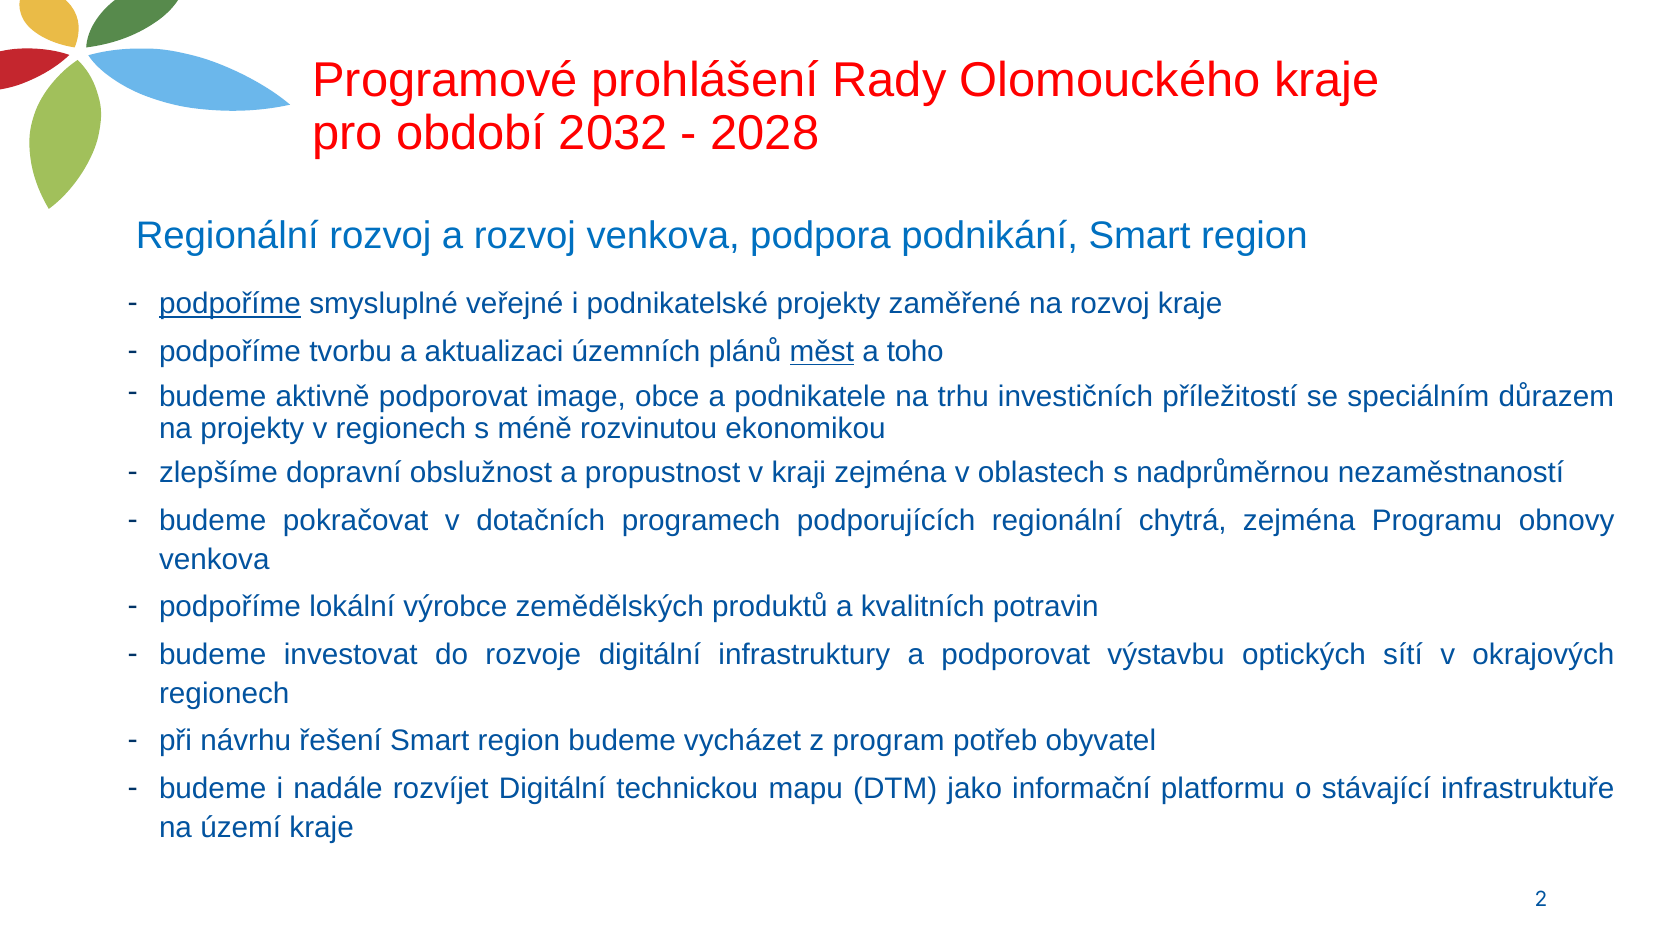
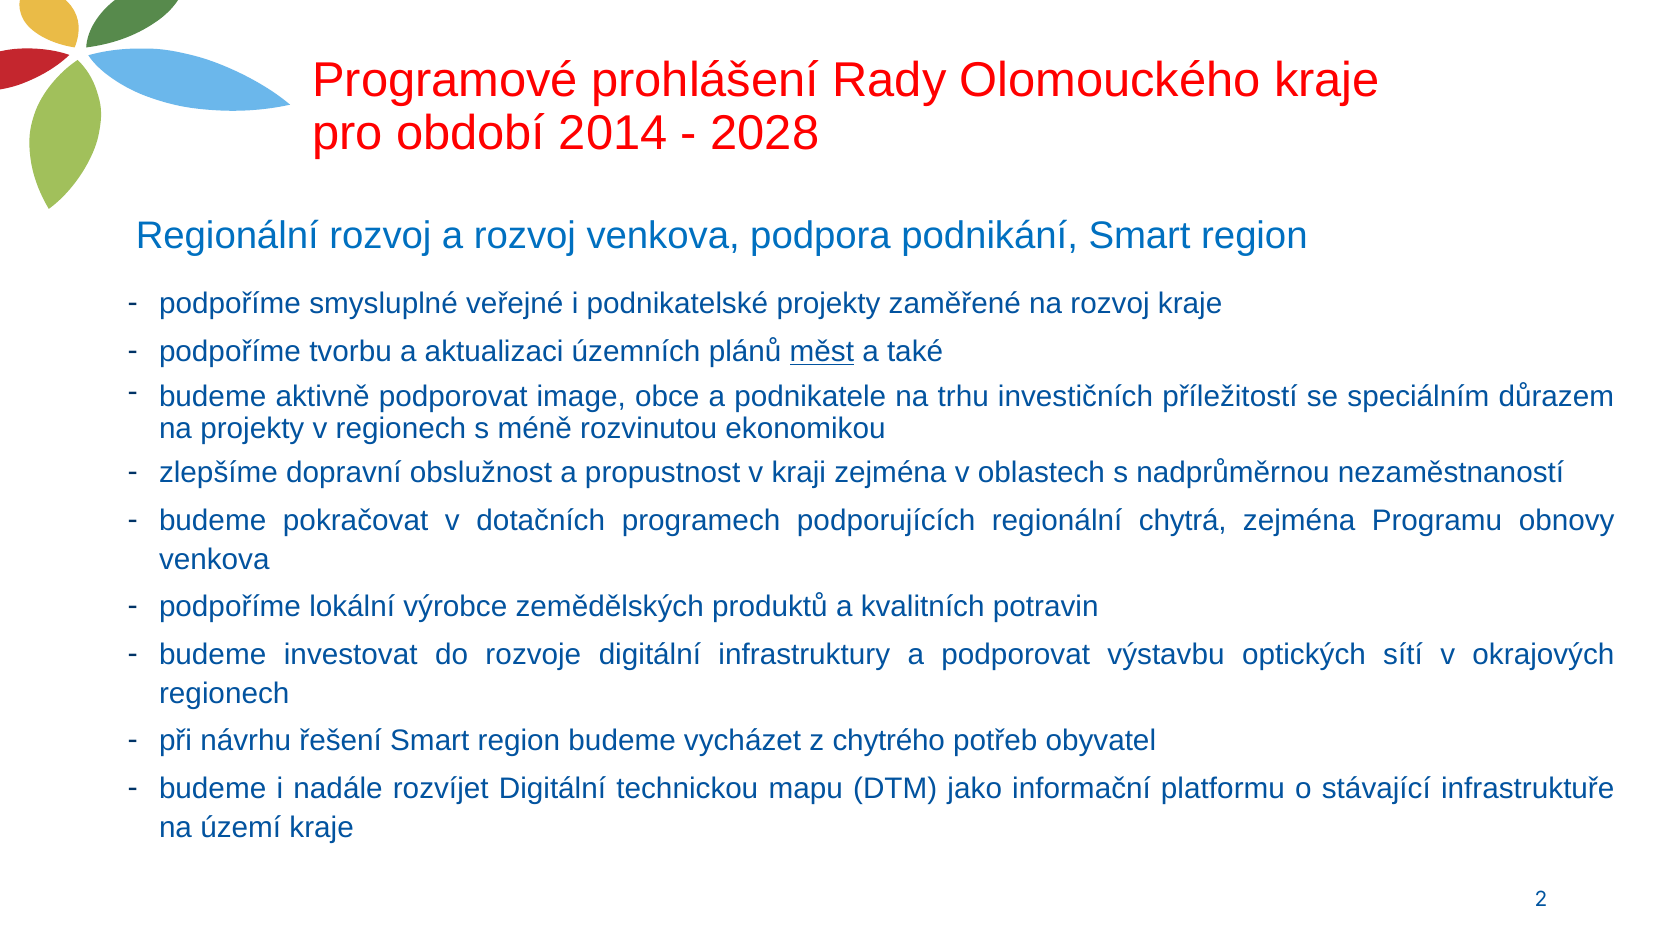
2032: 2032 -> 2014
podpoříme at (230, 304) underline: present -> none
toho: toho -> také
program: program -> chytrého
